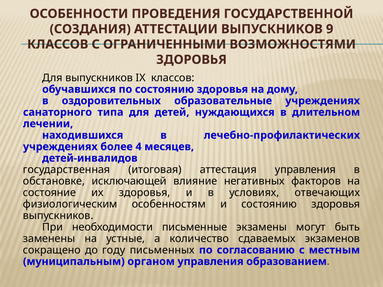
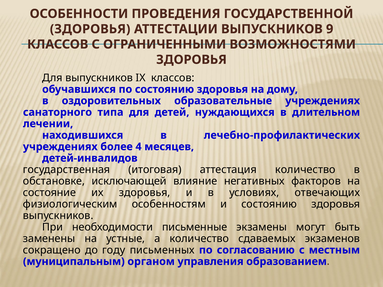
СОЗДАНИЯ at (90, 29): СОЗДАНИЯ -> ЗДОРОВЬЯ
аттестация управления: управления -> количество
